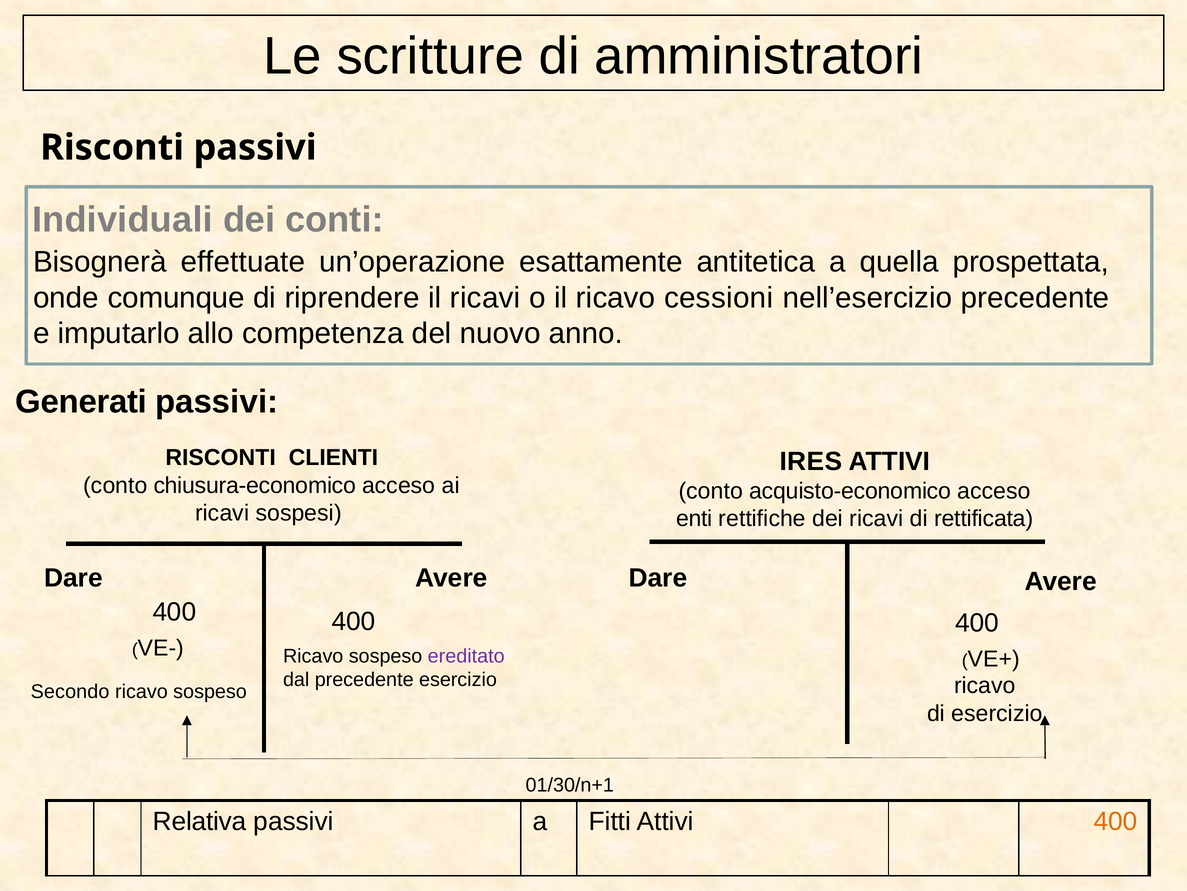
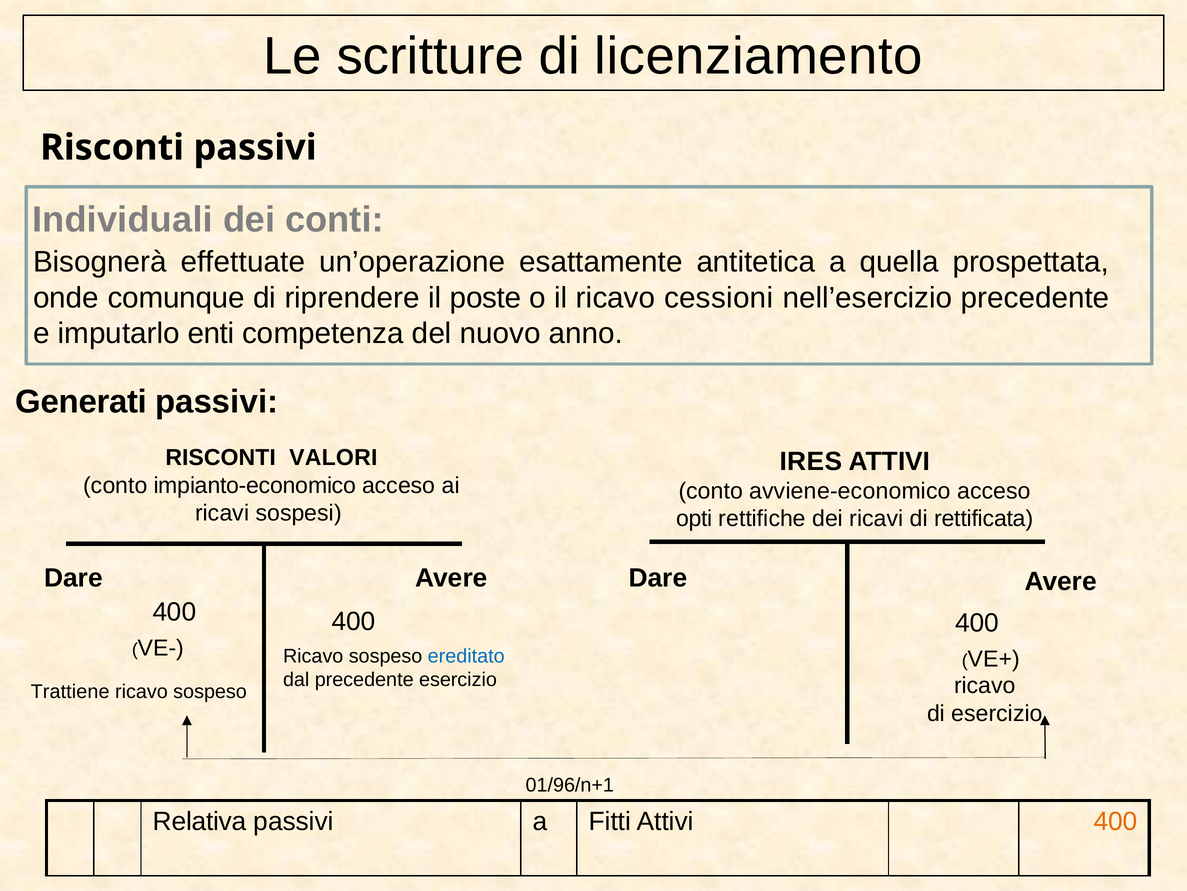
amministratori: amministratori -> licenziamento
il ricavi: ricavi -> poste
allo: allo -> enti
CLIENTI: CLIENTI -> VALORI
chiusura-economico: chiusura-economico -> impianto-economico
acquisto-economico: acquisto-economico -> avviene-economico
enti: enti -> opti
ereditato colour: purple -> blue
Secondo: Secondo -> Trattiene
01/30/n+1: 01/30/n+1 -> 01/96/n+1
